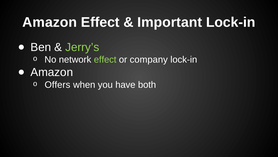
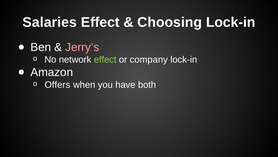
Amazon at (50, 22): Amazon -> Salaries
Important: Important -> Choosing
Jerry’s colour: light green -> pink
